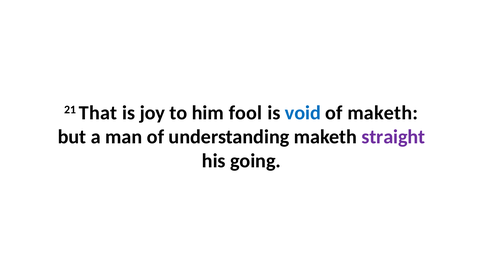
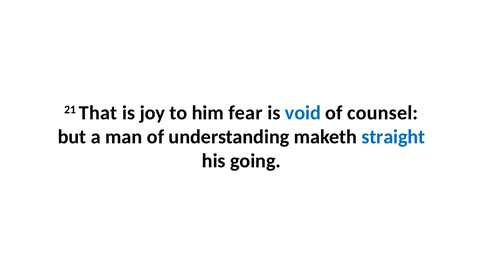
fool: fool -> fear
of maketh: maketh -> counsel
straight colour: purple -> blue
